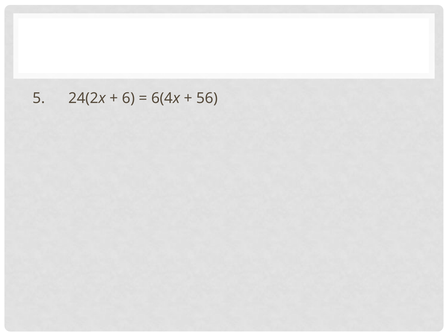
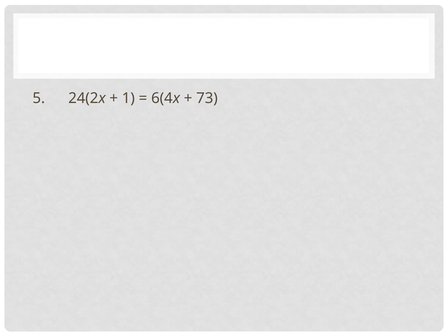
6: 6 -> 1
56: 56 -> 73
